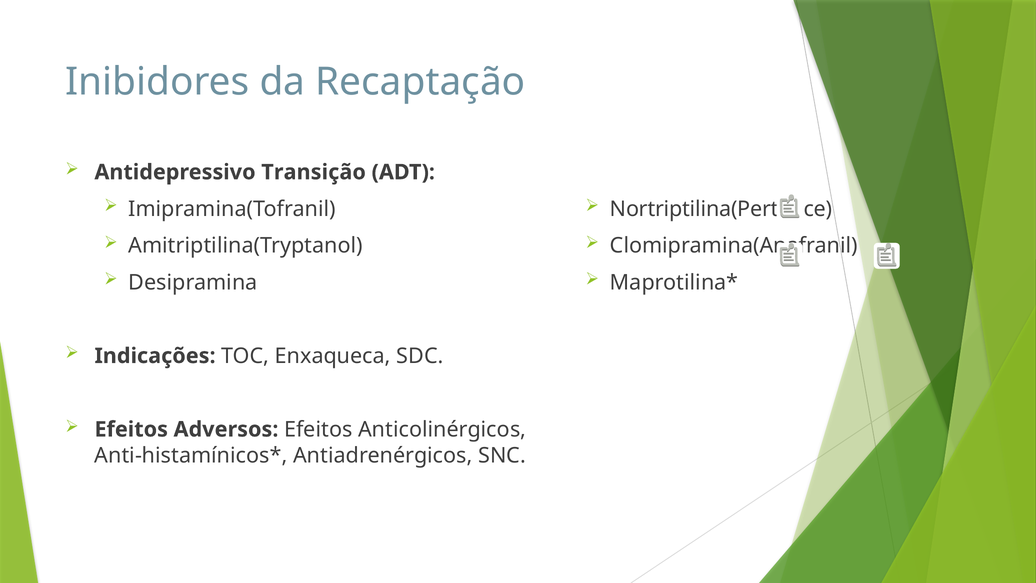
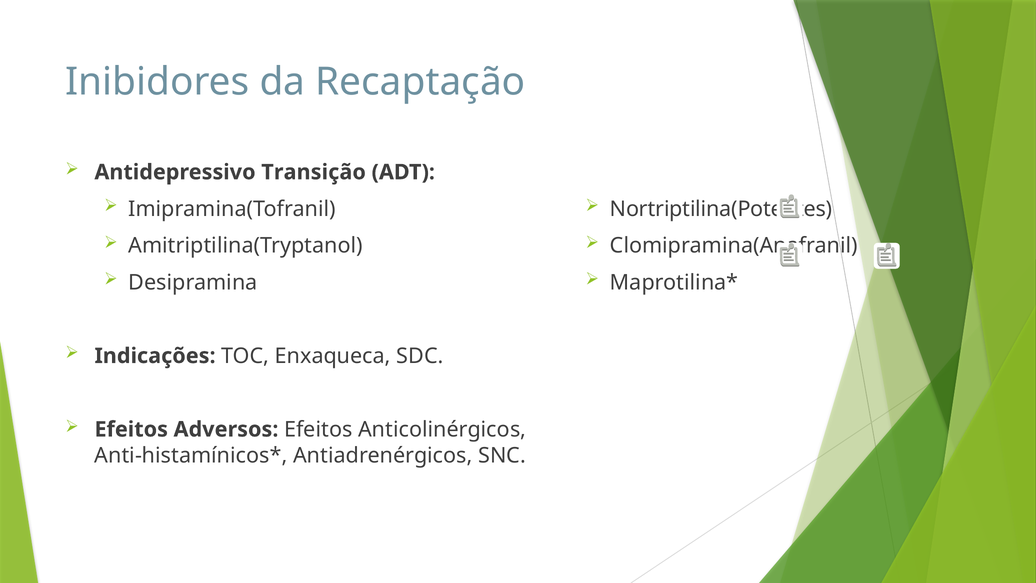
Nortriptilina(Pertence: Nortriptilina(Pertence -> Nortriptilina(Potentes
